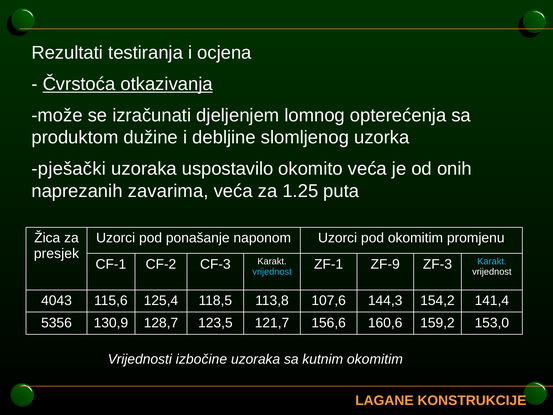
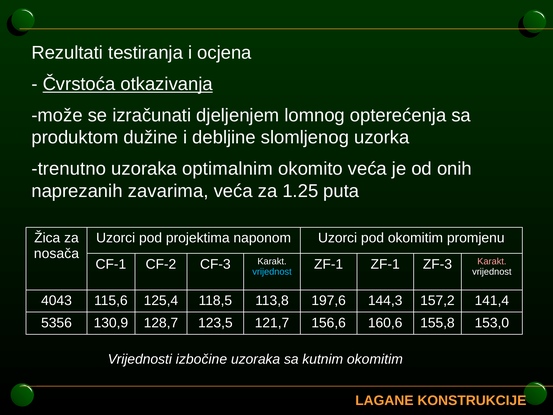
pješački: pješački -> trenutno
uspostavilo: uspostavilo -> optimalnim
ponašanje: ponašanje -> projektima
presjek: presjek -> nosača
ZF-1 ZF-9: ZF-9 -> ZF-1
Karakt at (492, 261) colour: light blue -> pink
107,6: 107,6 -> 197,6
154,2: 154,2 -> 157,2
159,2: 159,2 -> 155,8
